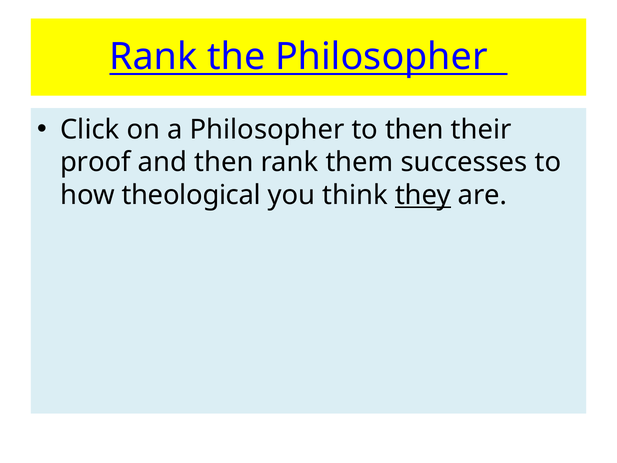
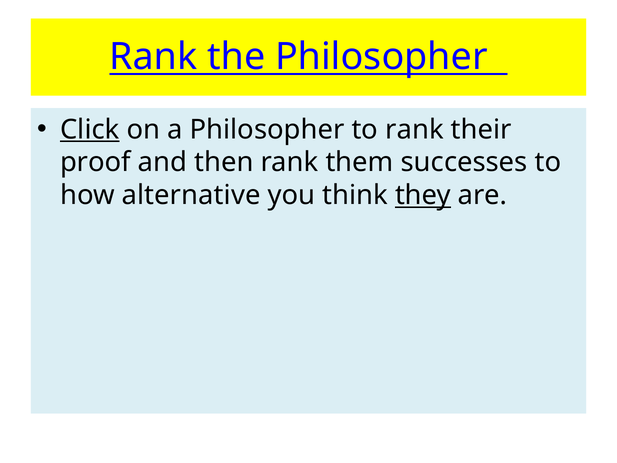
Click underline: none -> present
to then: then -> rank
theological: theological -> alternative
